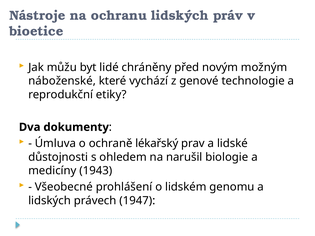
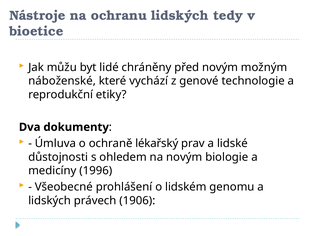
práv: práv -> tedy
na narušil: narušil -> novým
1943: 1943 -> 1996
1947: 1947 -> 1906
